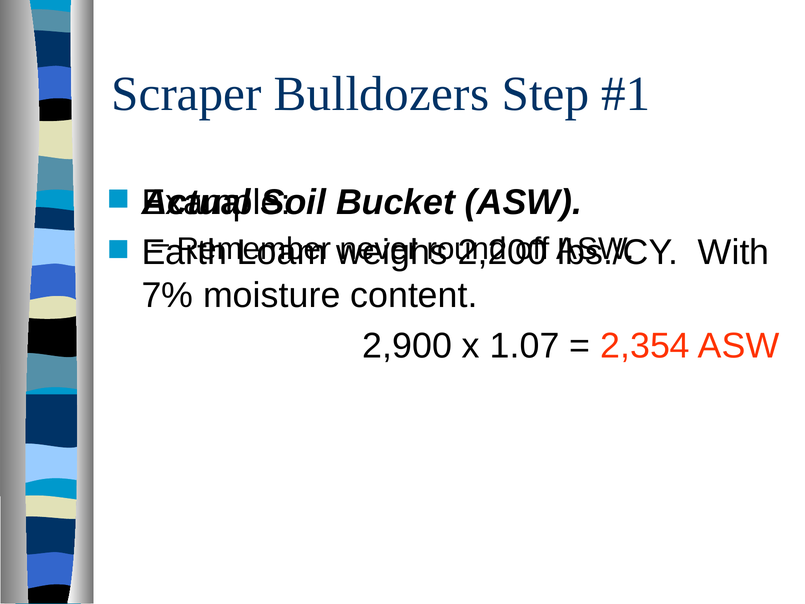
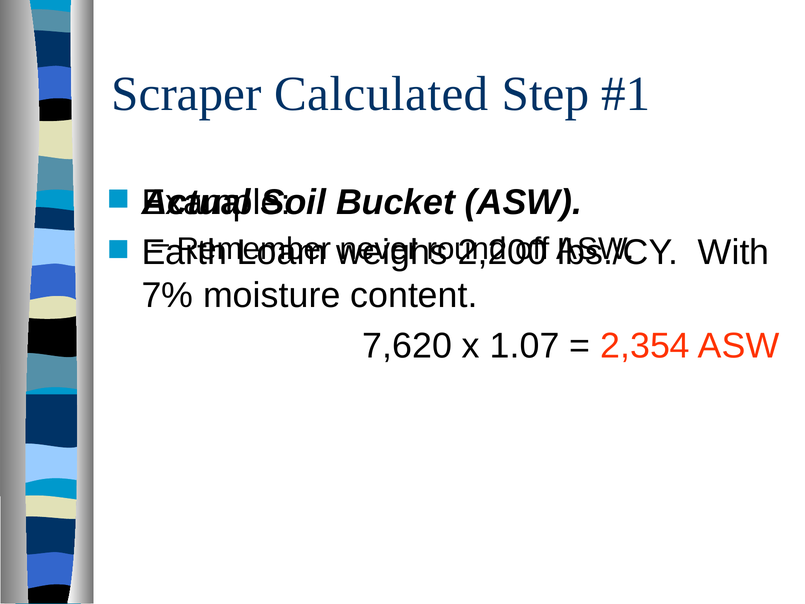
Bulldozers: Bulldozers -> Calculated
2,900: 2,900 -> 7,620
